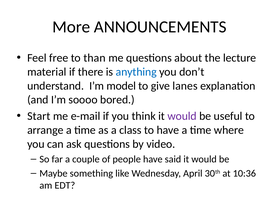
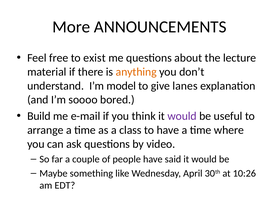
than: than -> exist
anything colour: blue -> orange
Start: Start -> Build
10:36: 10:36 -> 10:26
